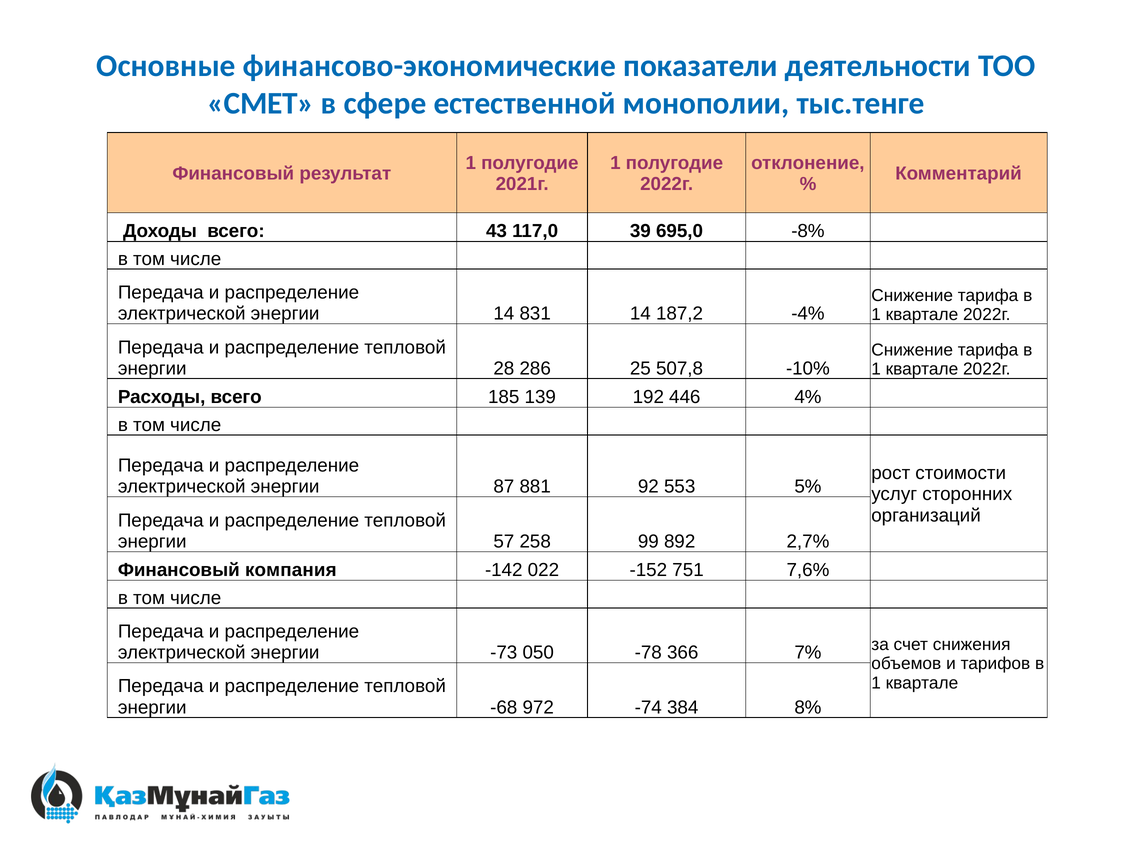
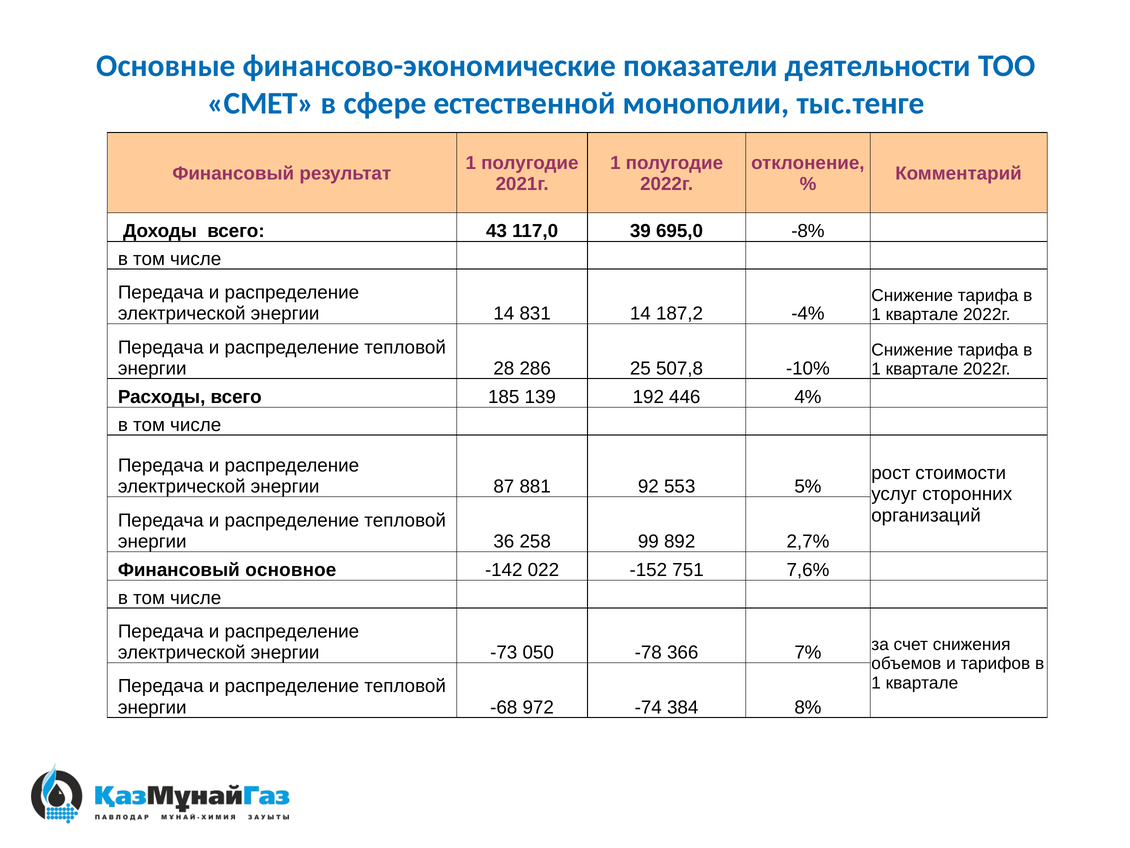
57: 57 -> 36
компания: компания -> основное
